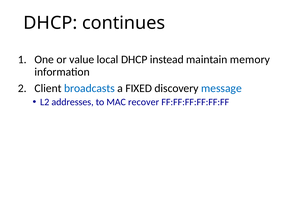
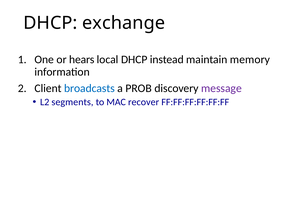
continues: continues -> exchange
value: value -> hears
FIXED: FIXED -> PROB
message colour: blue -> purple
addresses: addresses -> segments
